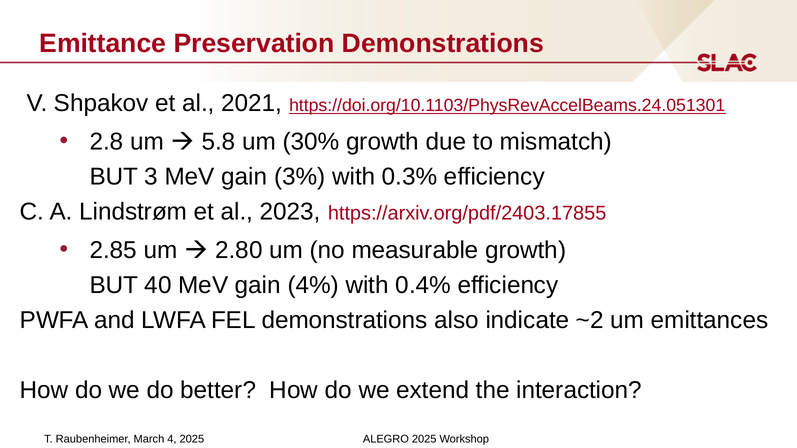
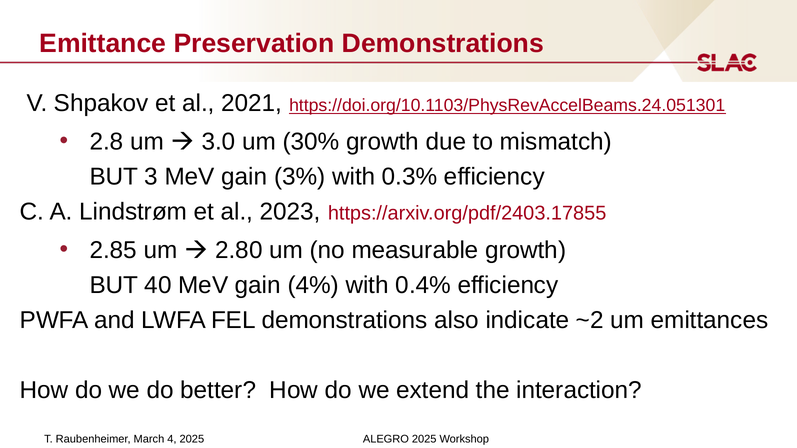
5.8: 5.8 -> 3.0
